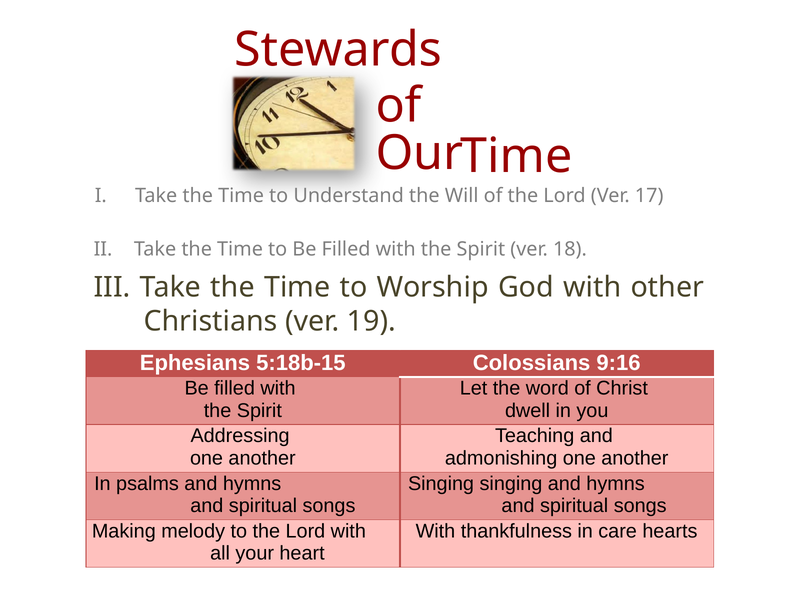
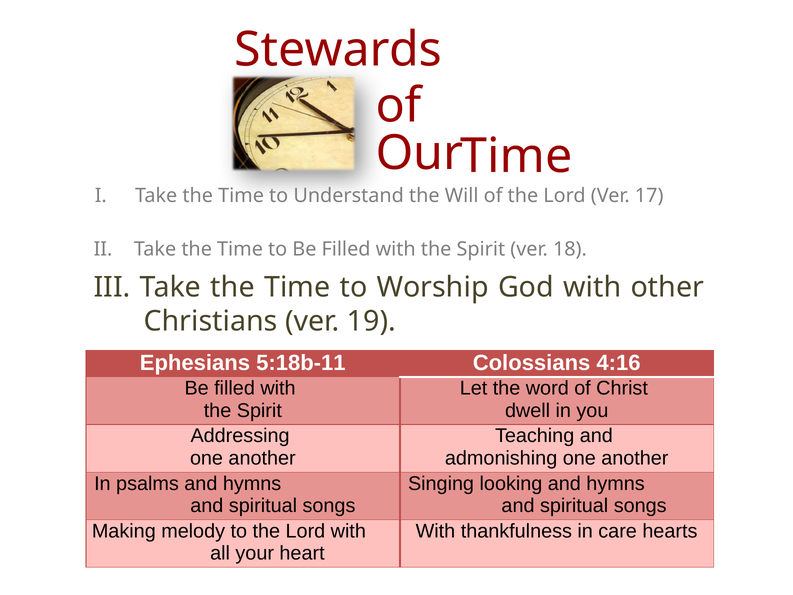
5:18b-15: 5:18b-15 -> 5:18b-11
9:16: 9:16 -> 4:16
Singing singing: singing -> looking
